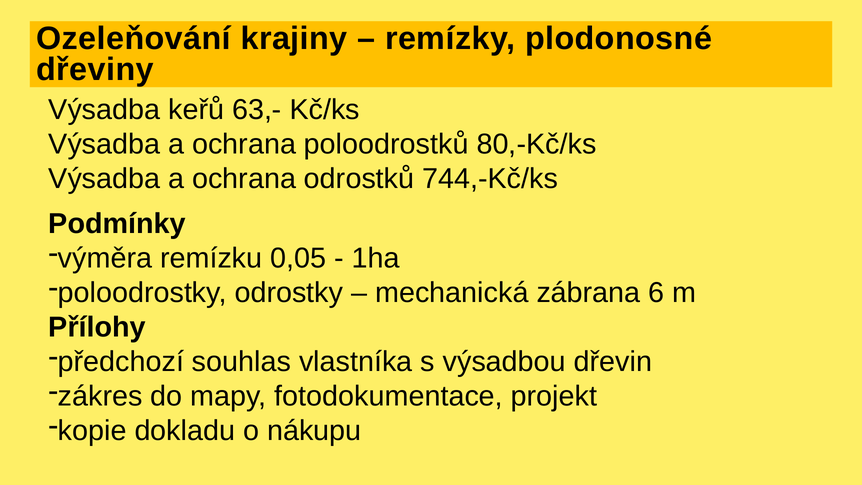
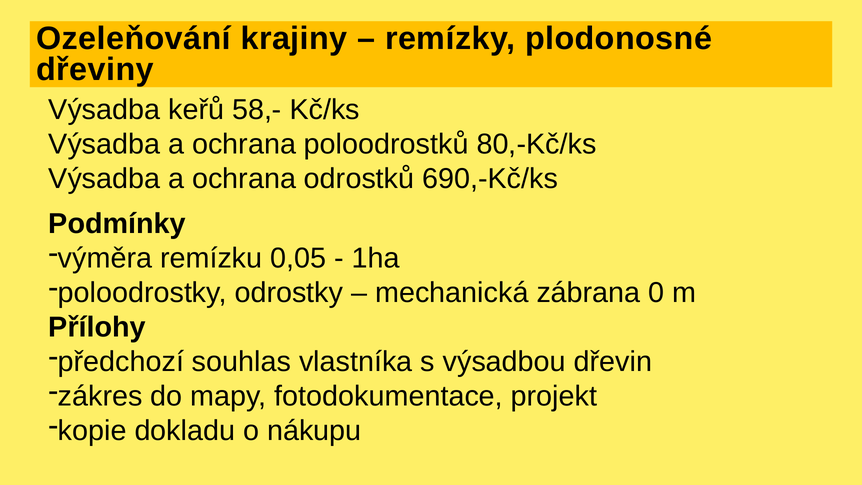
63,-: 63,- -> 58,-
744,-Kč/ks: 744,-Kč/ks -> 690,-Kč/ks
6: 6 -> 0
